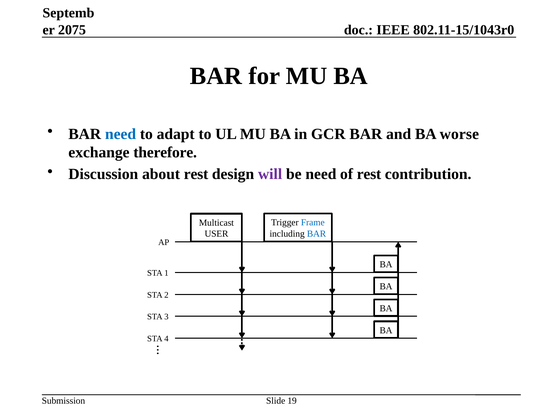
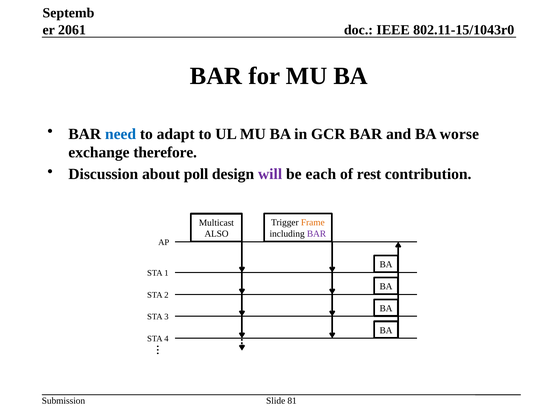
2075: 2075 -> 2061
about rest: rest -> poll
be need: need -> each
Frame colour: blue -> orange
USER: USER -> ALSO
BAR at (317, 234) colour: blue -> purple
19: 19 -> 81
